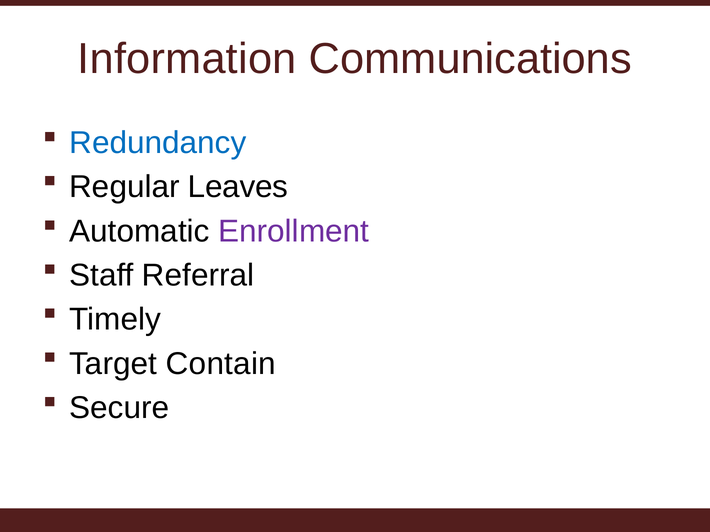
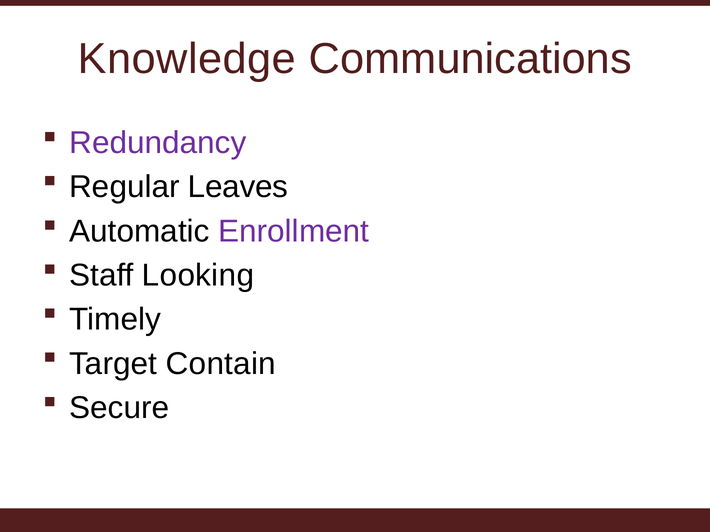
Information: Information -> Knowledge
Redundancy colour: blue -> purple
Referral: Referral -> Looking
